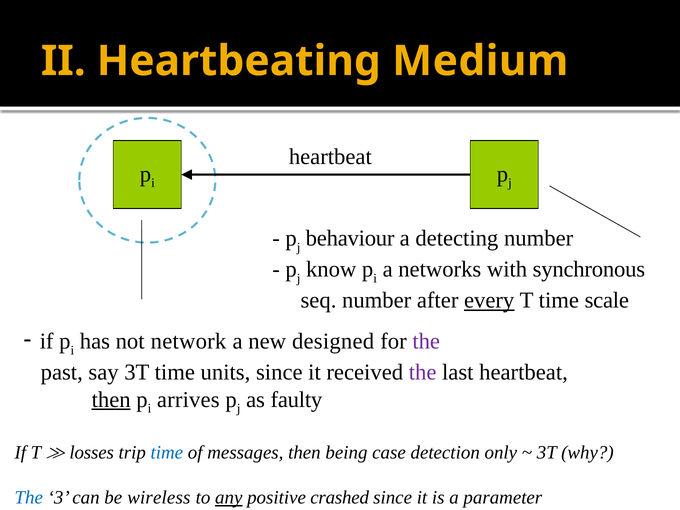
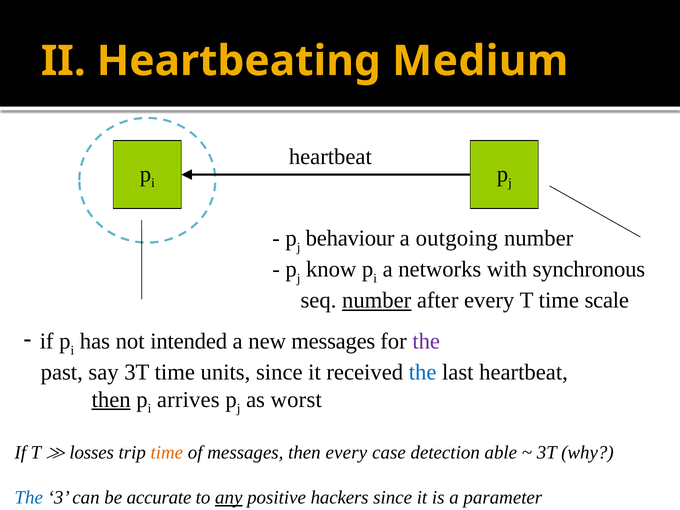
detecting: detecting -> outgoing
number at (377, 300) underline: none -> present
every at (489, 300) underline: present -> none
network: network -> intended
new designed: designed -> messages
the at (423, 372) colour: purple -> blue
faulty: faulty -> worst
time at (167, 452) colour: blue -> orange
then being: being -> every
only: only -> able
wireless: wireless -> accurate
crashed: crashed -> hackers
